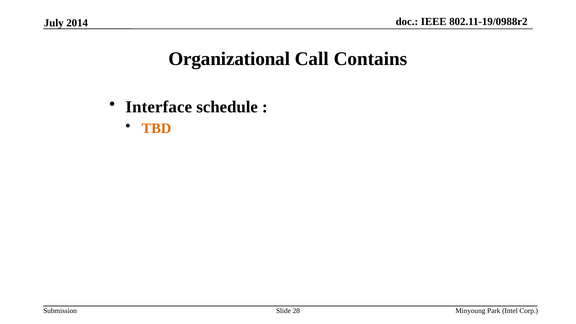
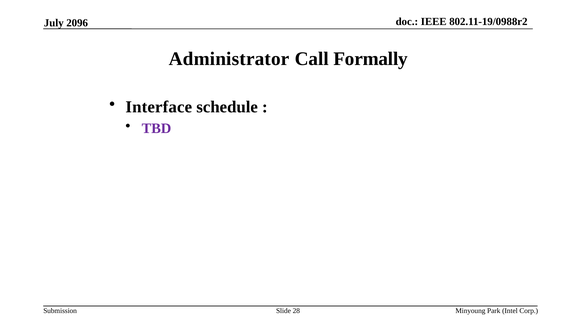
2014: 2014 -> 2096
Organizational: Organizational -> Administrator
Contains: Contains -> Formally
TBD colour: orange -> purple
